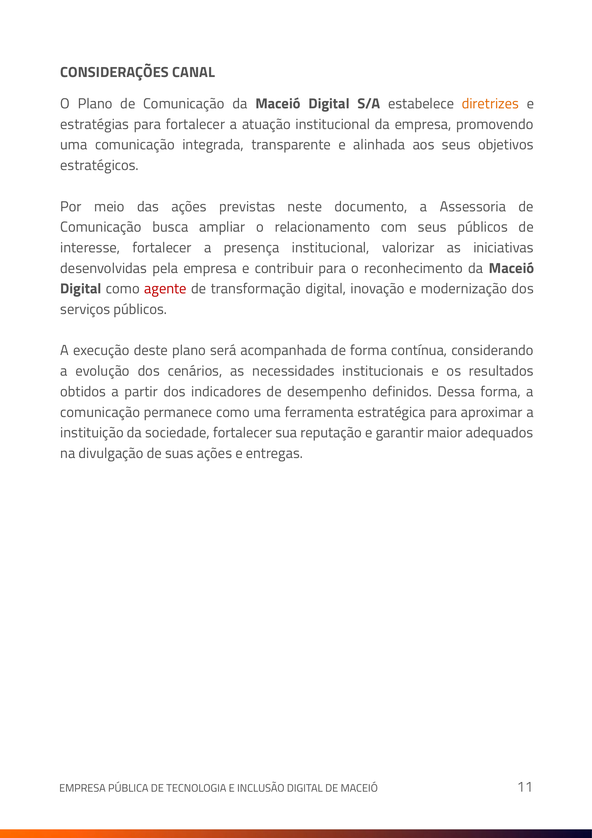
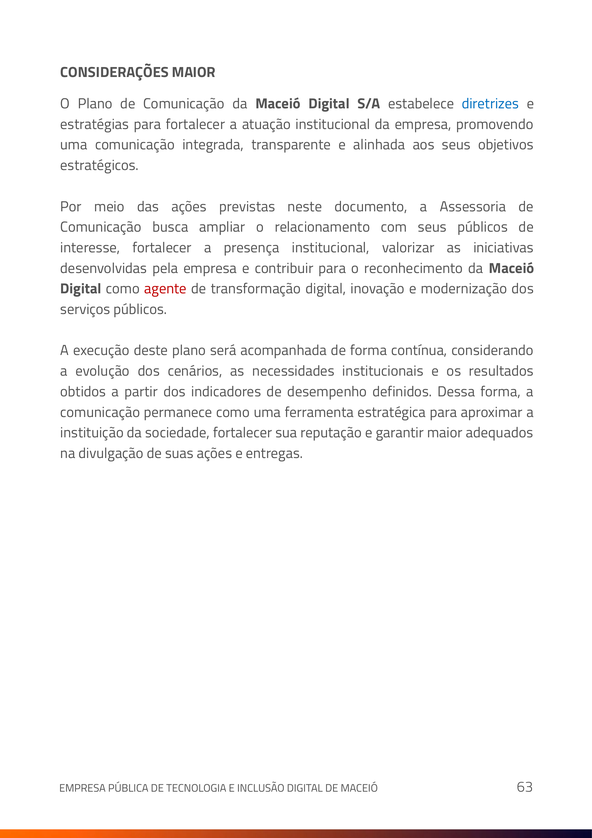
CONSIDERAÇÕES CANAL: CANAL -> MAIOR
diretrizes colour: orange -> blue
11: 11 -> 63
